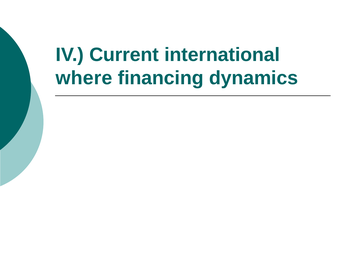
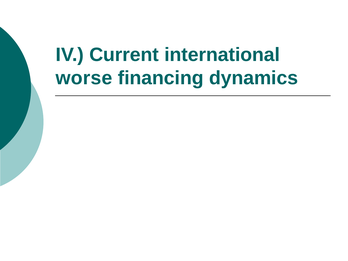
where: where -> worse
